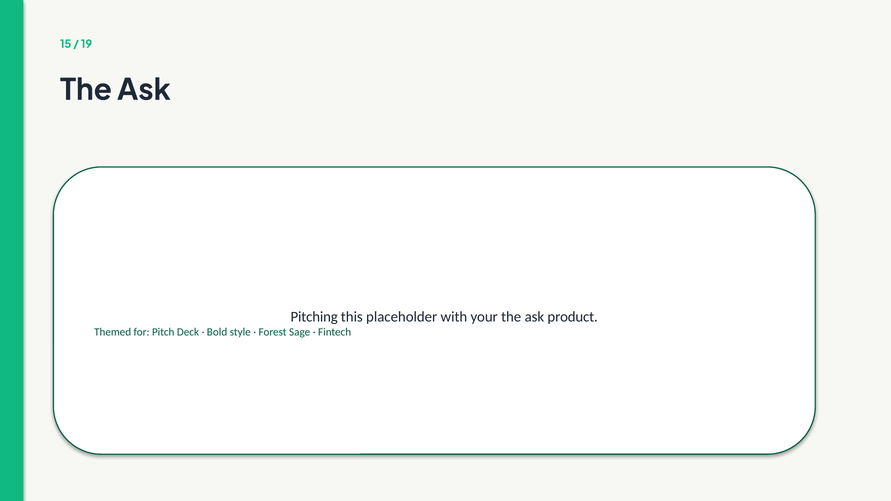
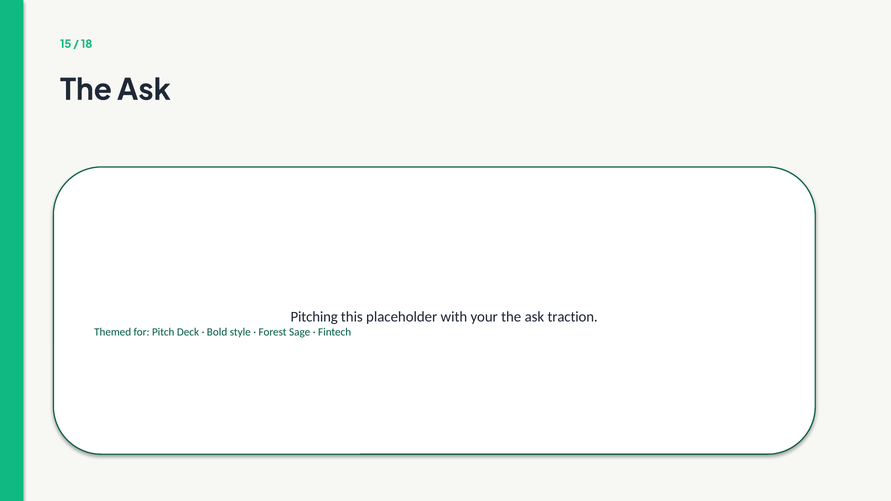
19: 19 -> 18
product: product -> traction
